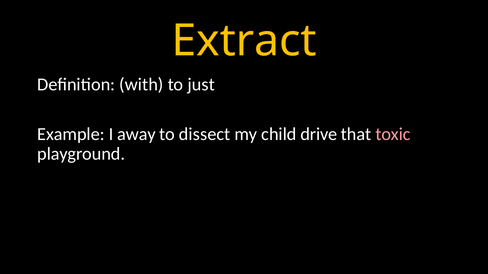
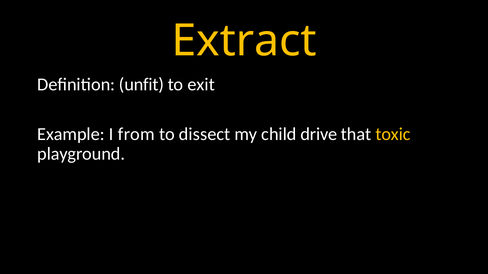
with: with -> unfit
just: just -> exit
away: away -> from
toxic colour: pink -> yellow
